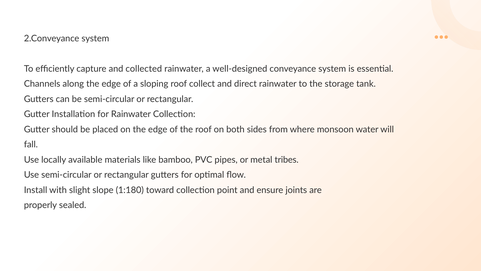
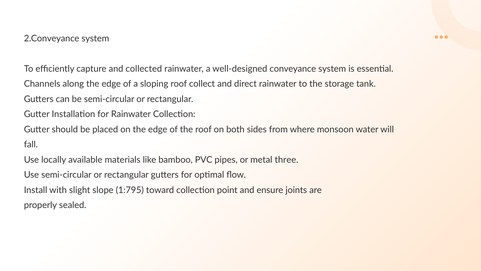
tribes: tribes -> three
1:180: 1:180 -> 1:795
